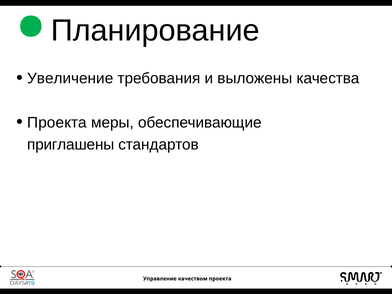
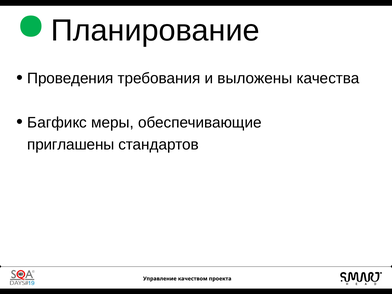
Увеличение: Увеличение -> Проведения
Проекта at (57, 122): Проекта -> Багфикс
